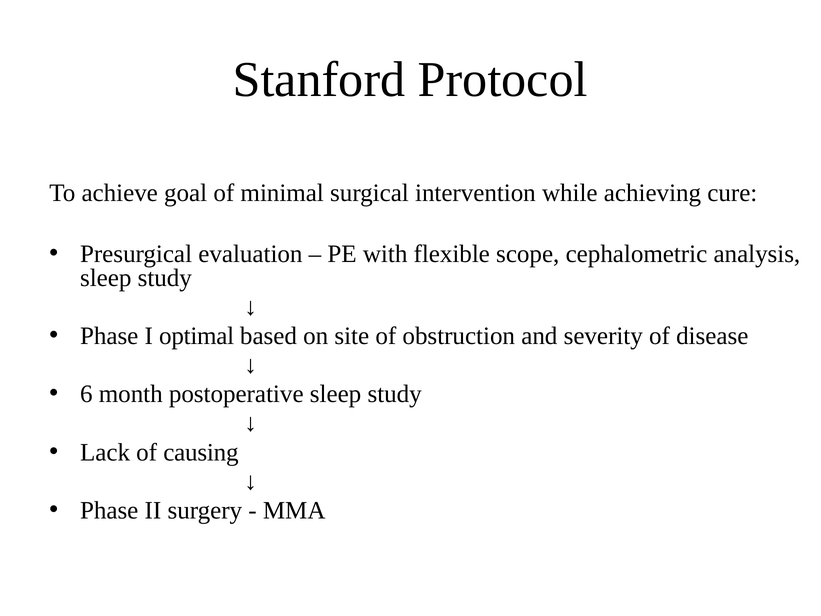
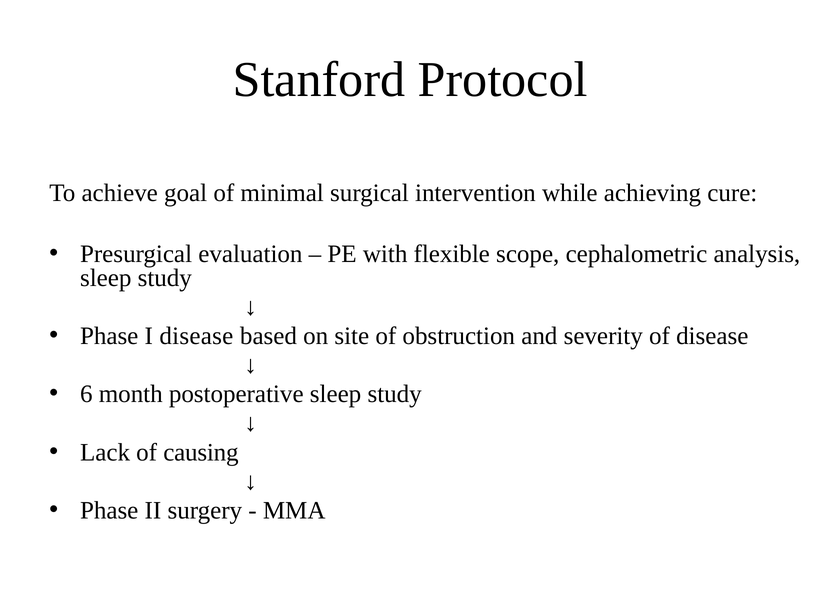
I optimal: optimal -> disease
